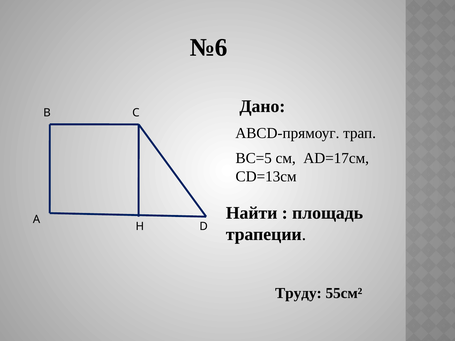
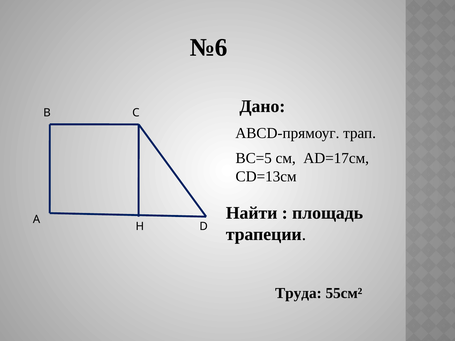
Труду: Труду -> Труда
